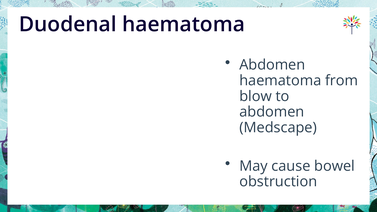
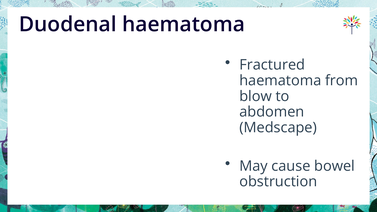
Abdomen at (272, 65): Abdomen -> Fractured
